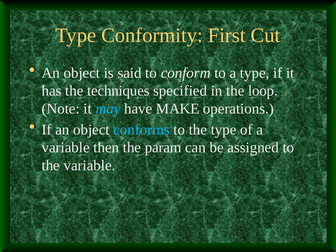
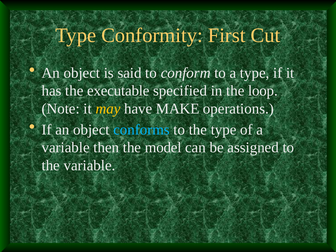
techniques: techniques -> executable
may colour: light blue -> yellow
param: param -> model
